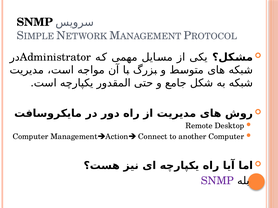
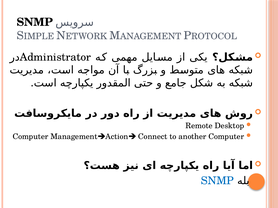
SNMP at (217, 181) colour: purple -> blue
